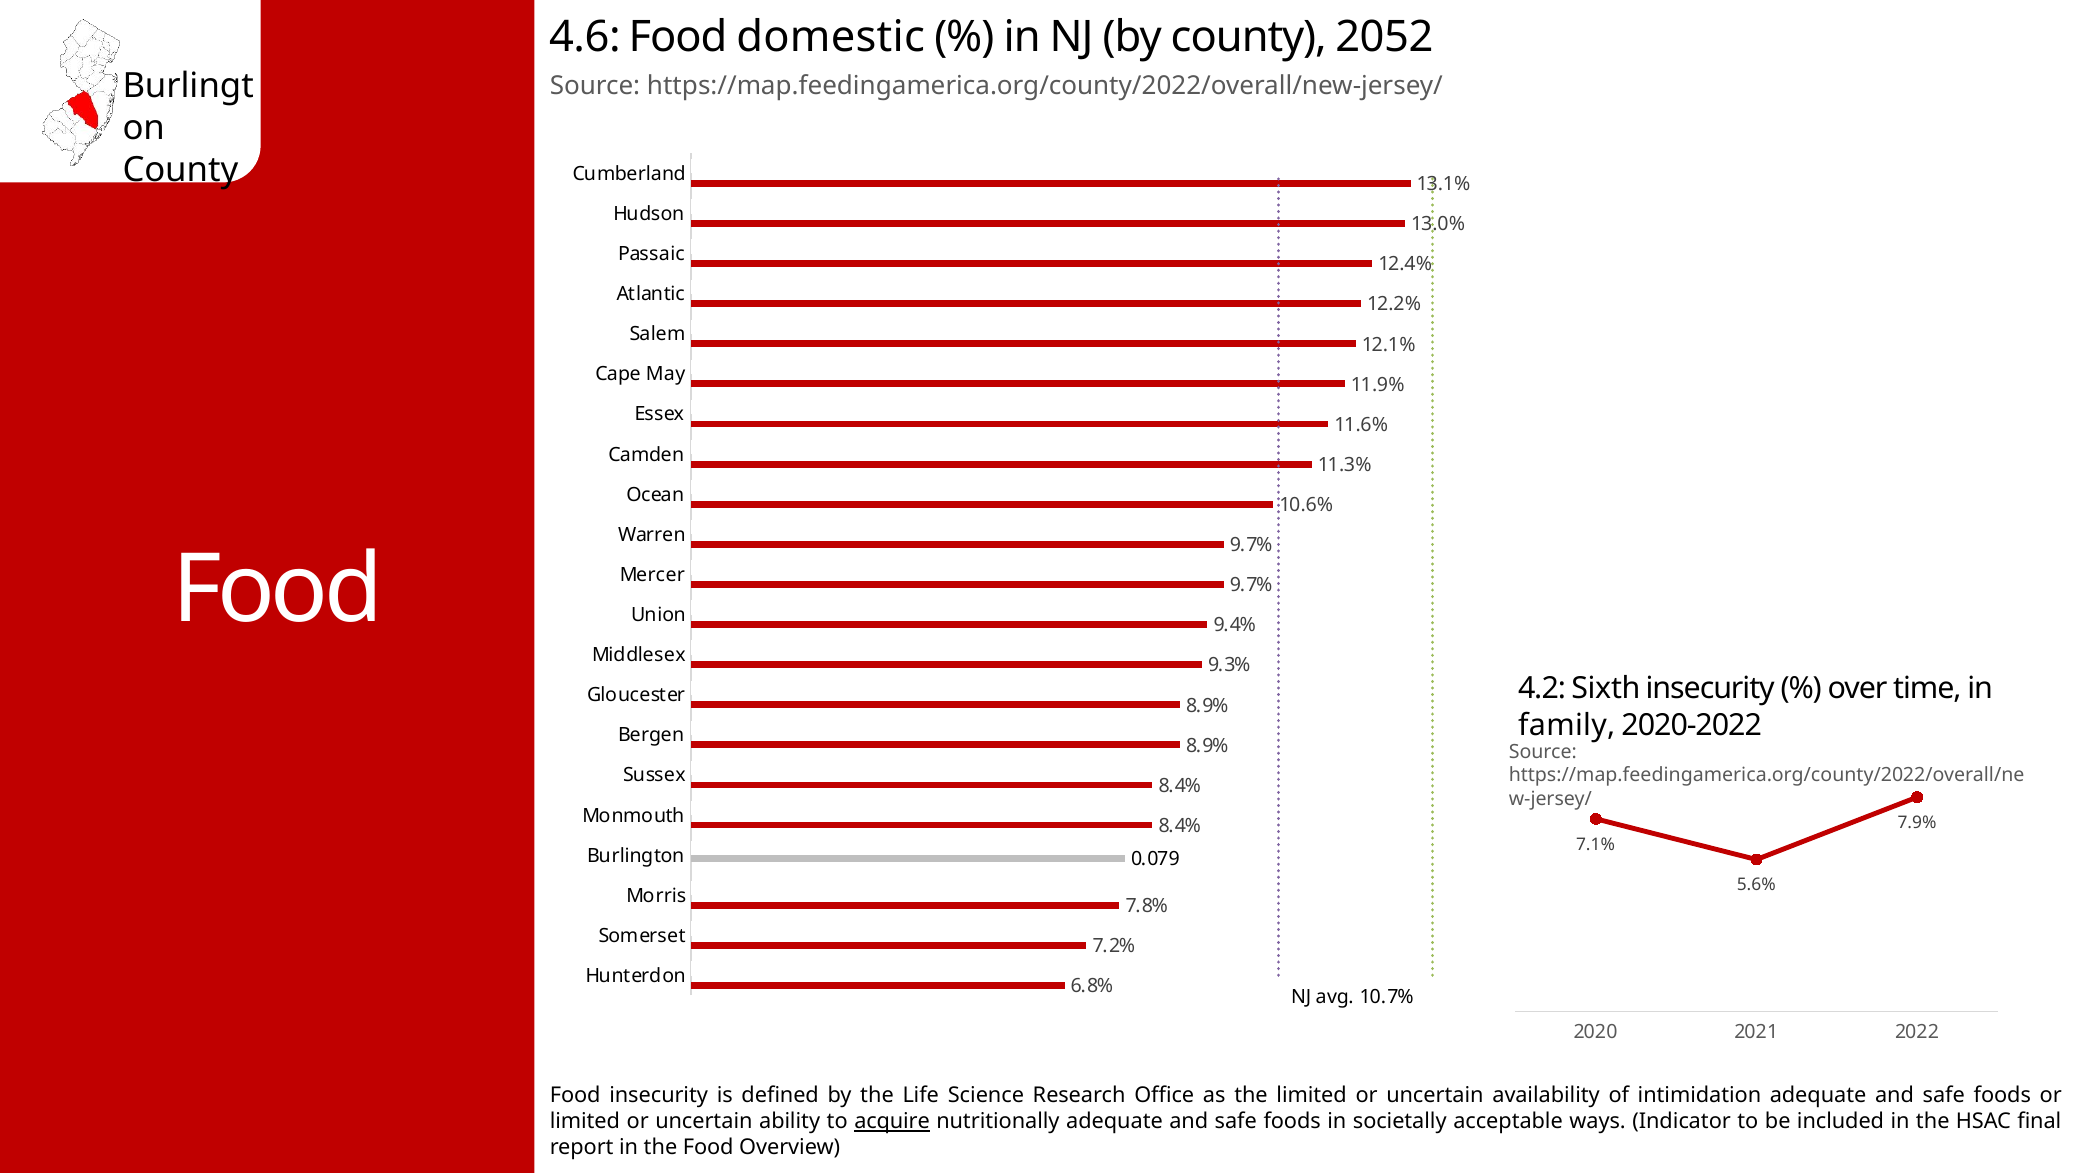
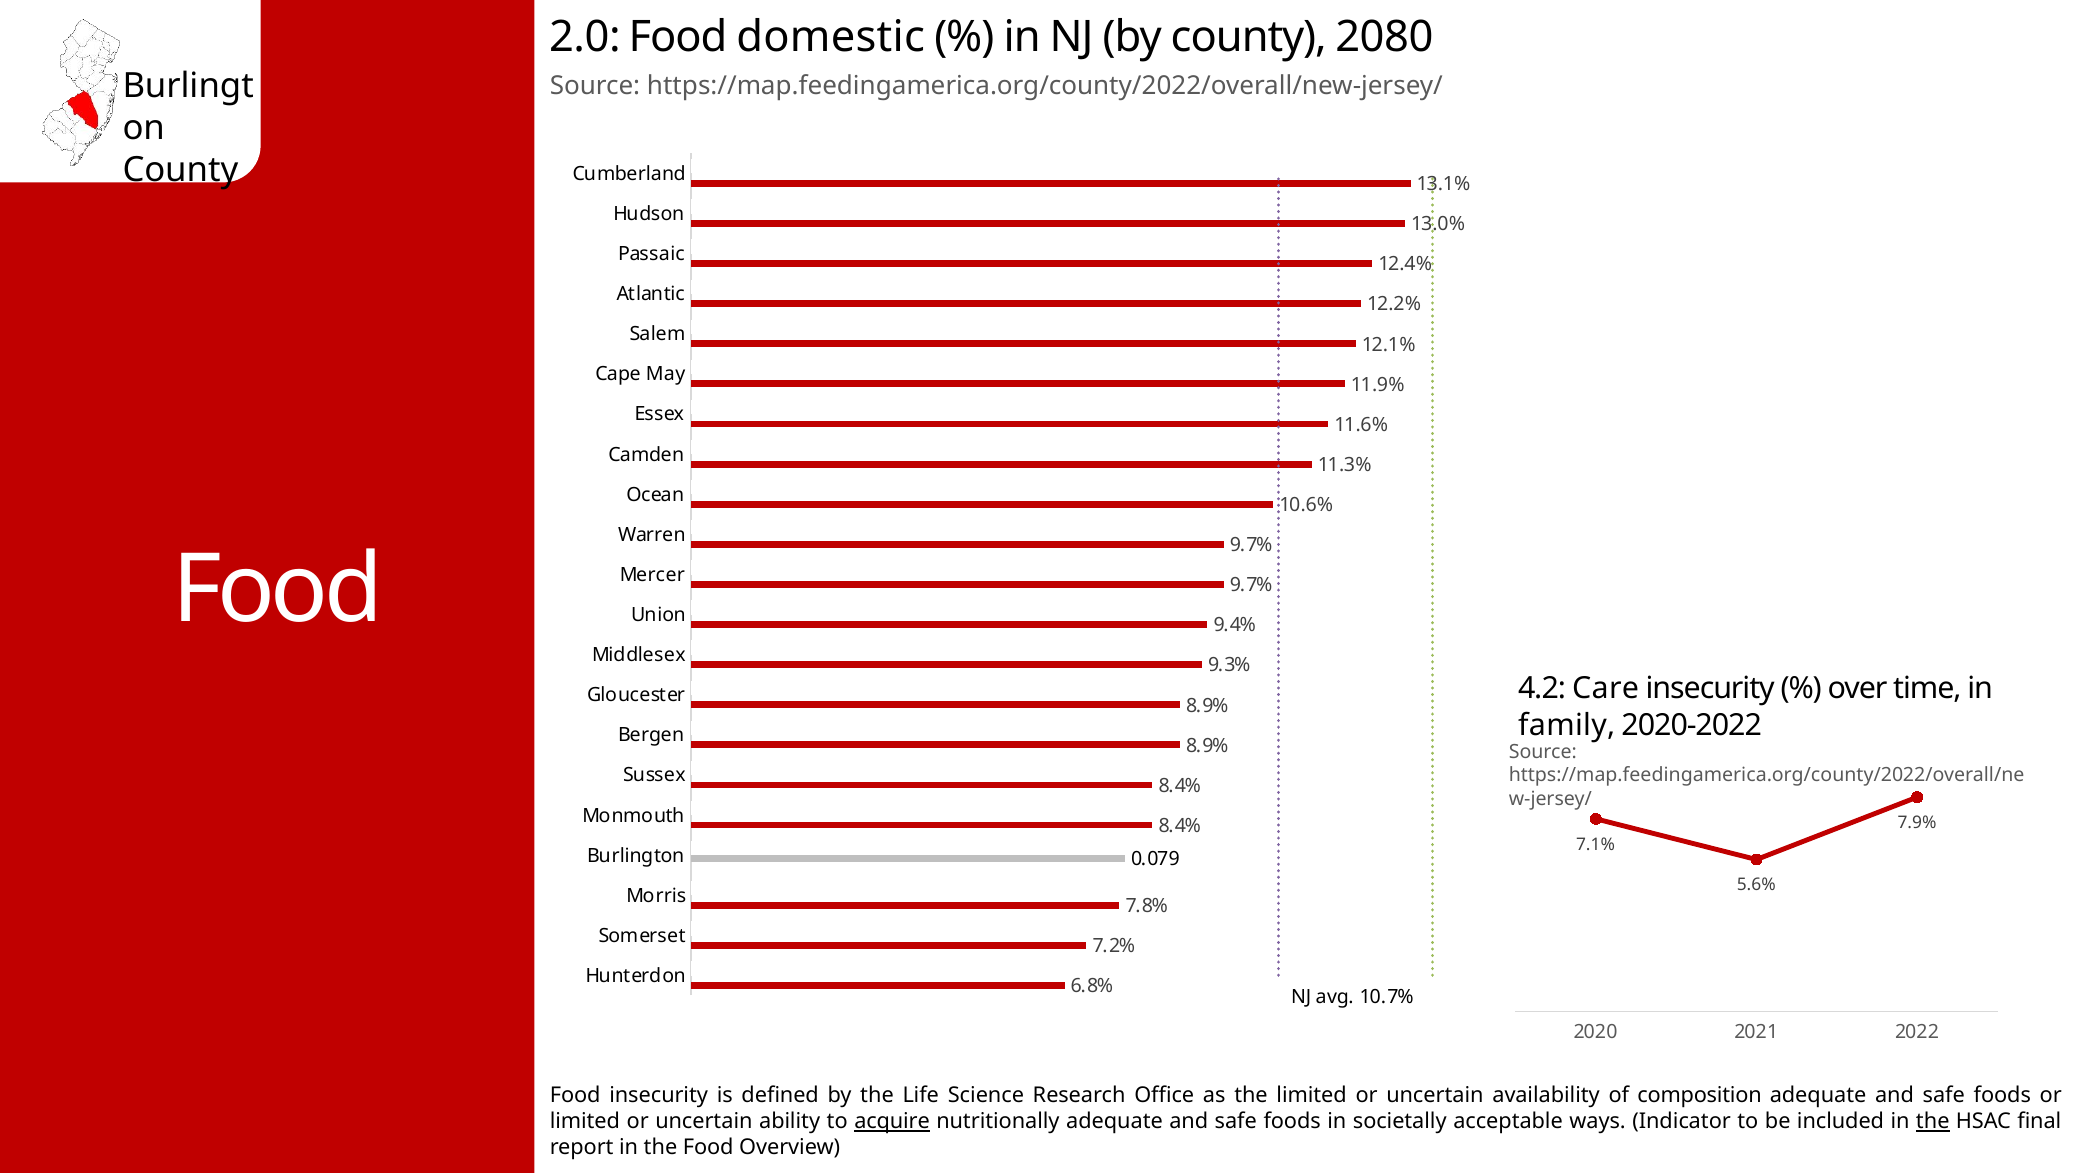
4.6: 4.6 -> 2.0
2052: 2052 -> 2080
Sixth: Sixth -> Care
intimidation: intimidation -> composition
the at (1933, 1122) underline: none -> present
